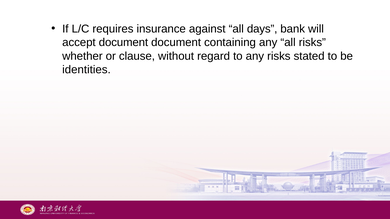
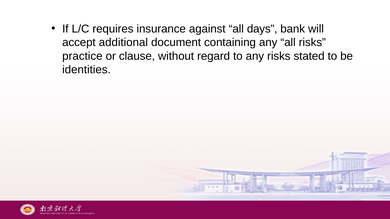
accept document: document -> additional
whether: whether -> practice
